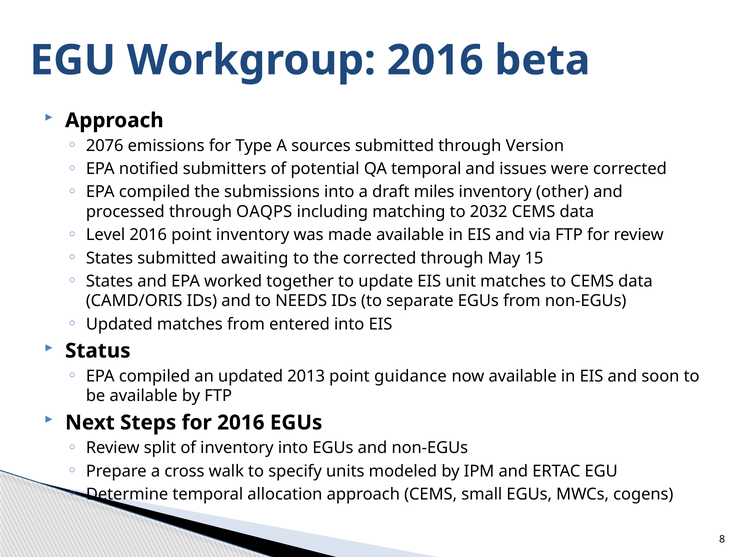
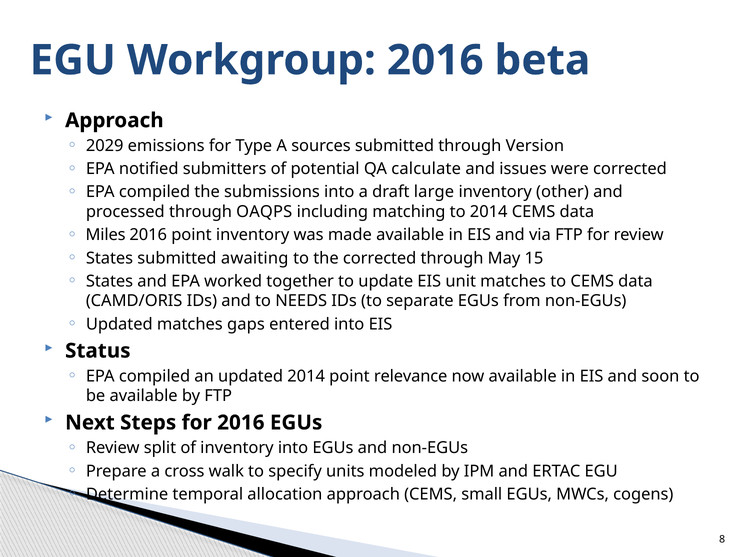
2076: 2076 -> 2029
QA temporal: temporal -> calculate
miles: miles -> large
to 2032: 2032 -> 2014
Level: Level -> Miles
matches from: from -> gaps
updated 2013: 2013 -> 2014
guidance: guidance -> relevance
